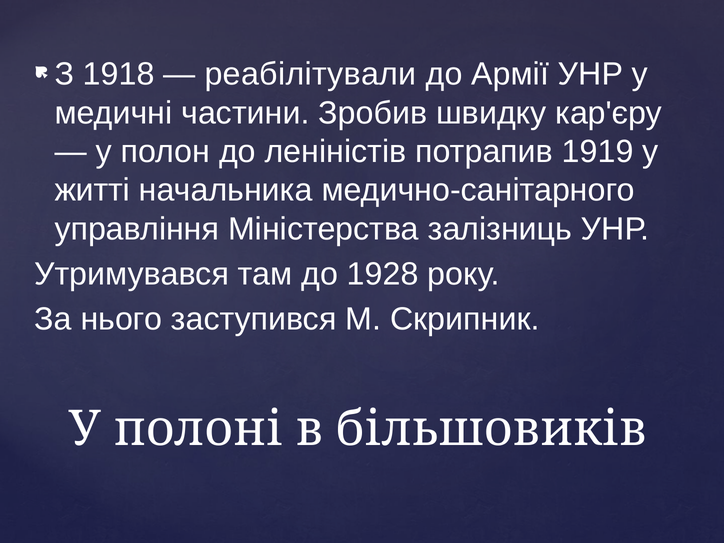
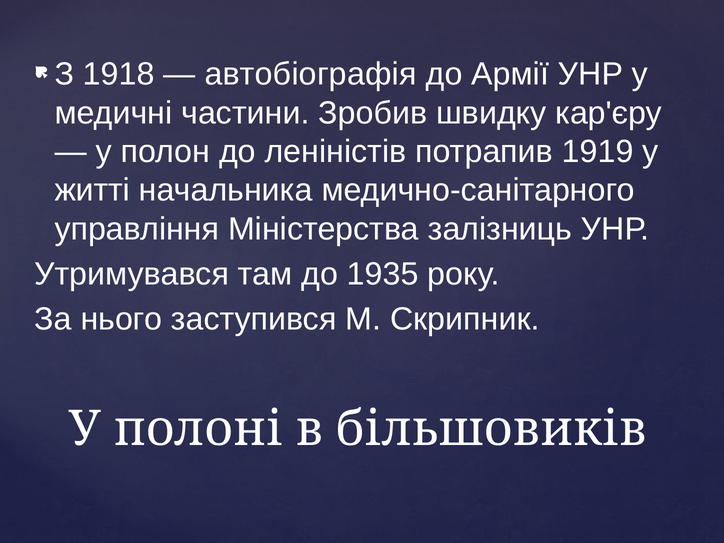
реабілітували: реабілітували -> автобіографія
1928: 1928 -> 1935
